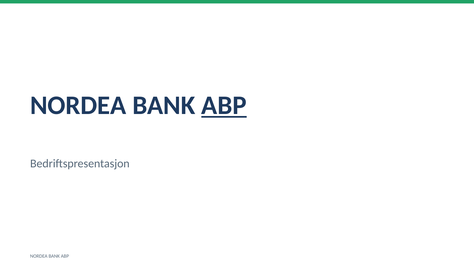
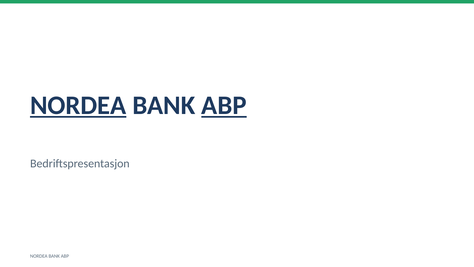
NORDEA at (78, 105) underline: none -> present
